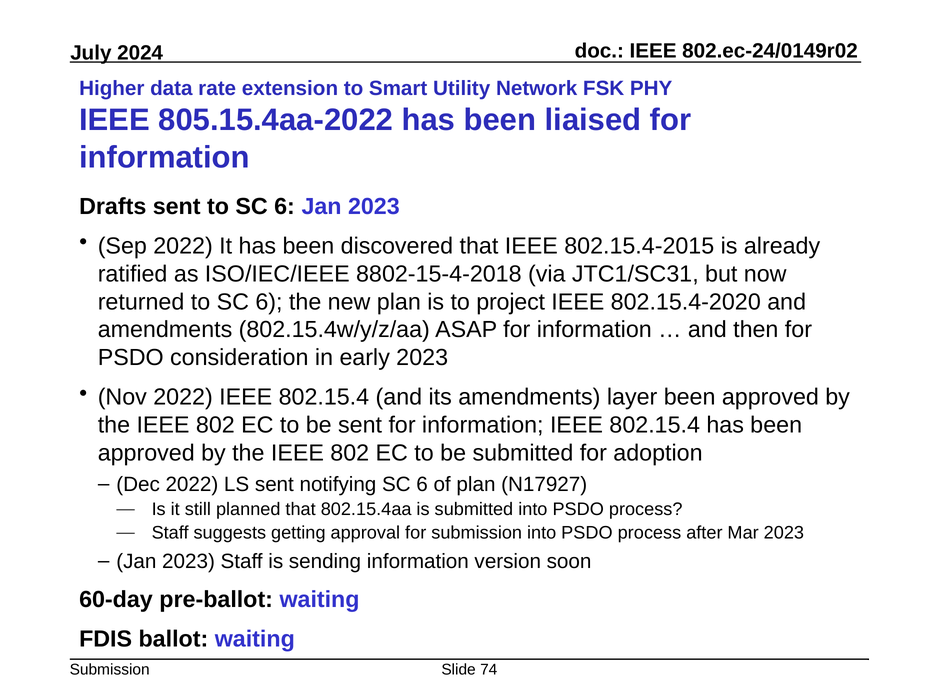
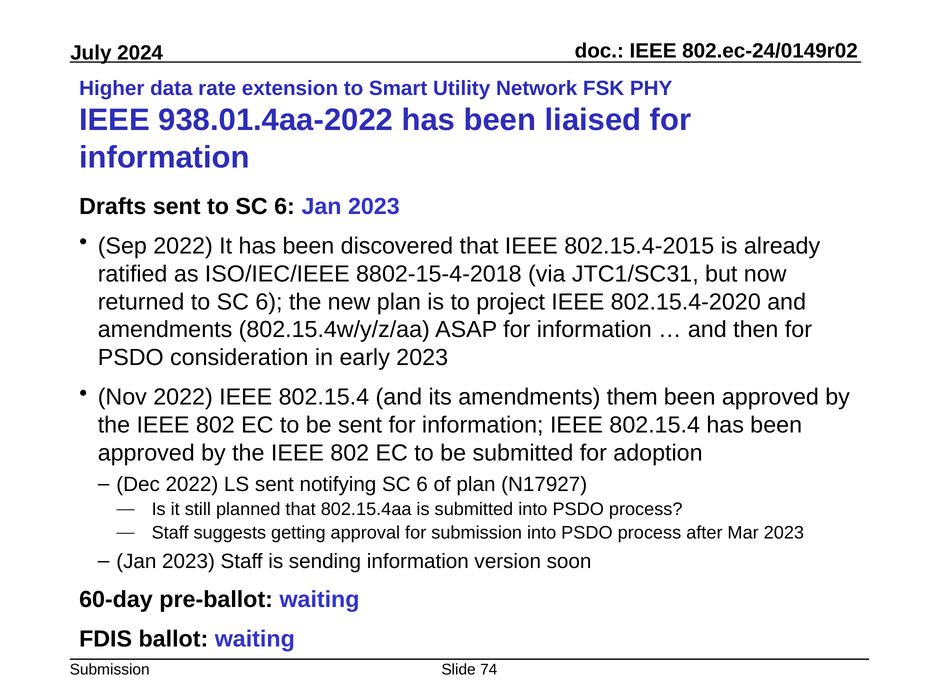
805.15.4aa-2022: 805.15.4aa-2022 -> 938.01.4aa-2022
layer: layer -> them
